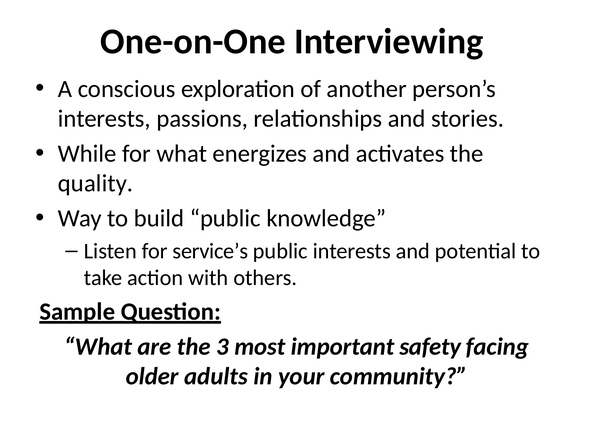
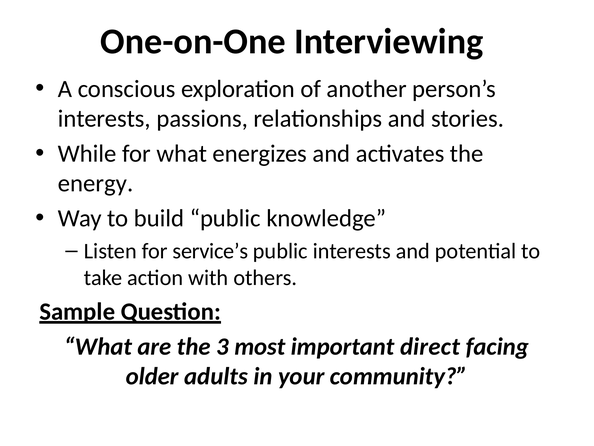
quality: quality -> energy
safety: safety -> direct
